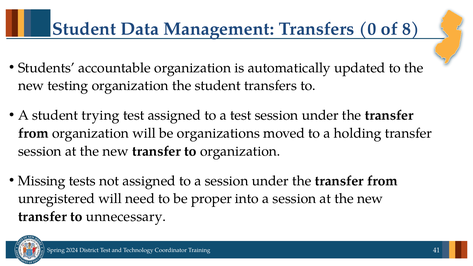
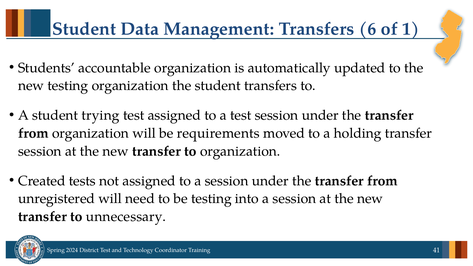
0: 0 -> 6
8: 8 -> 1
organizations: organizations -> requirements
Missing: Missing -> Created
be proper: proper -> testing
